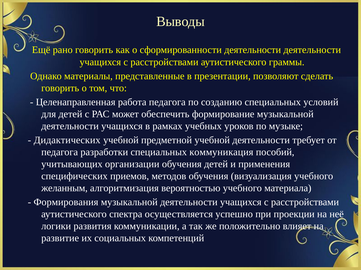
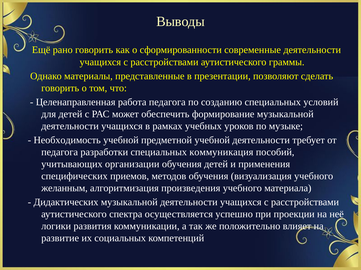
сформированности деятельности: деятельности -> современные
Дидактических: Дидактических -> Необходимость
вероятностью: вероятностью -> произведения
Формирования: Формирования -> Дидактических
